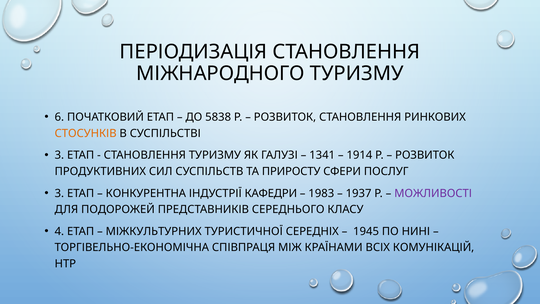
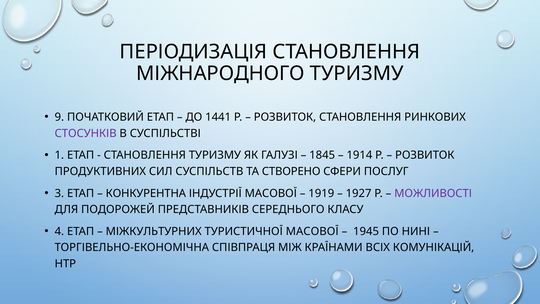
6: 6 -> 9
5838: 5838 -> 1441
СТОСУНКІВ colour: orange -> purple
3 at (59, 155): 3 -> 1
1341: 1341 -> 1845
ПРИРОСТУ: ПРИРОСТУ -> СТВОРЕНО
ІНДУСТРІЇ КАФЕДРИ: КАФЕДРИ -> МАСОВОЇ
1983: 1983 -> 1919
1937: 1937 -> 1927
ТУРИСТИЧНОЇ СЕРЕДНІХ: СЕРЕДНІХ -> МАСОВОЇ
